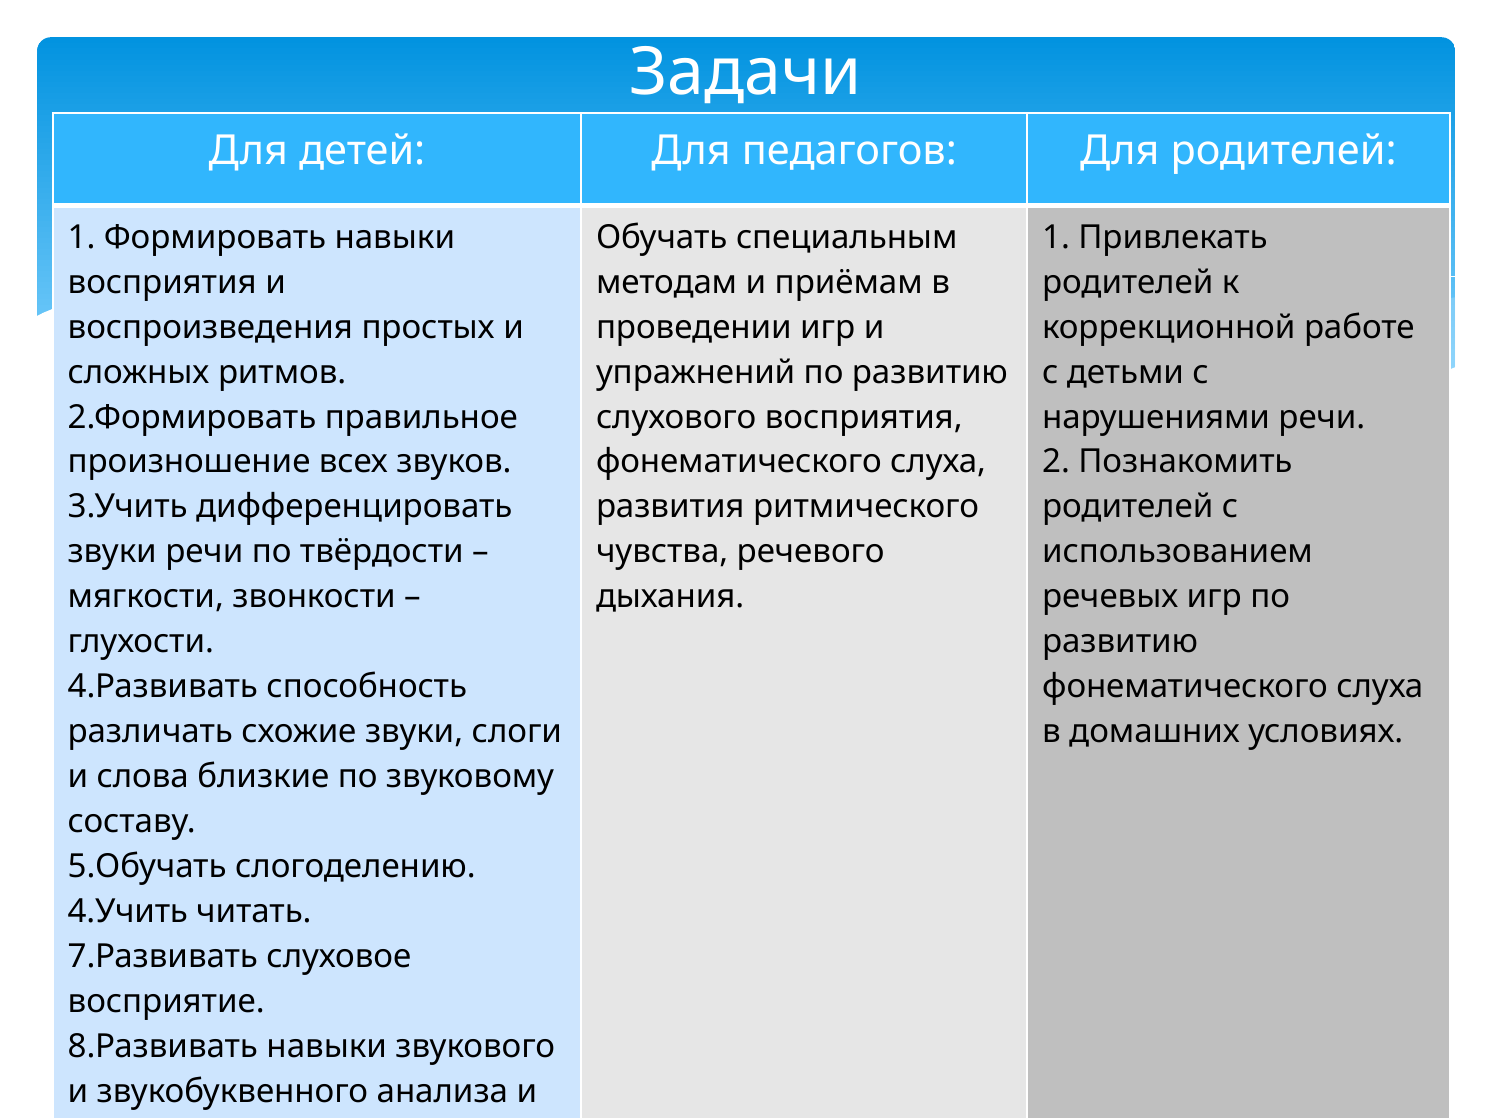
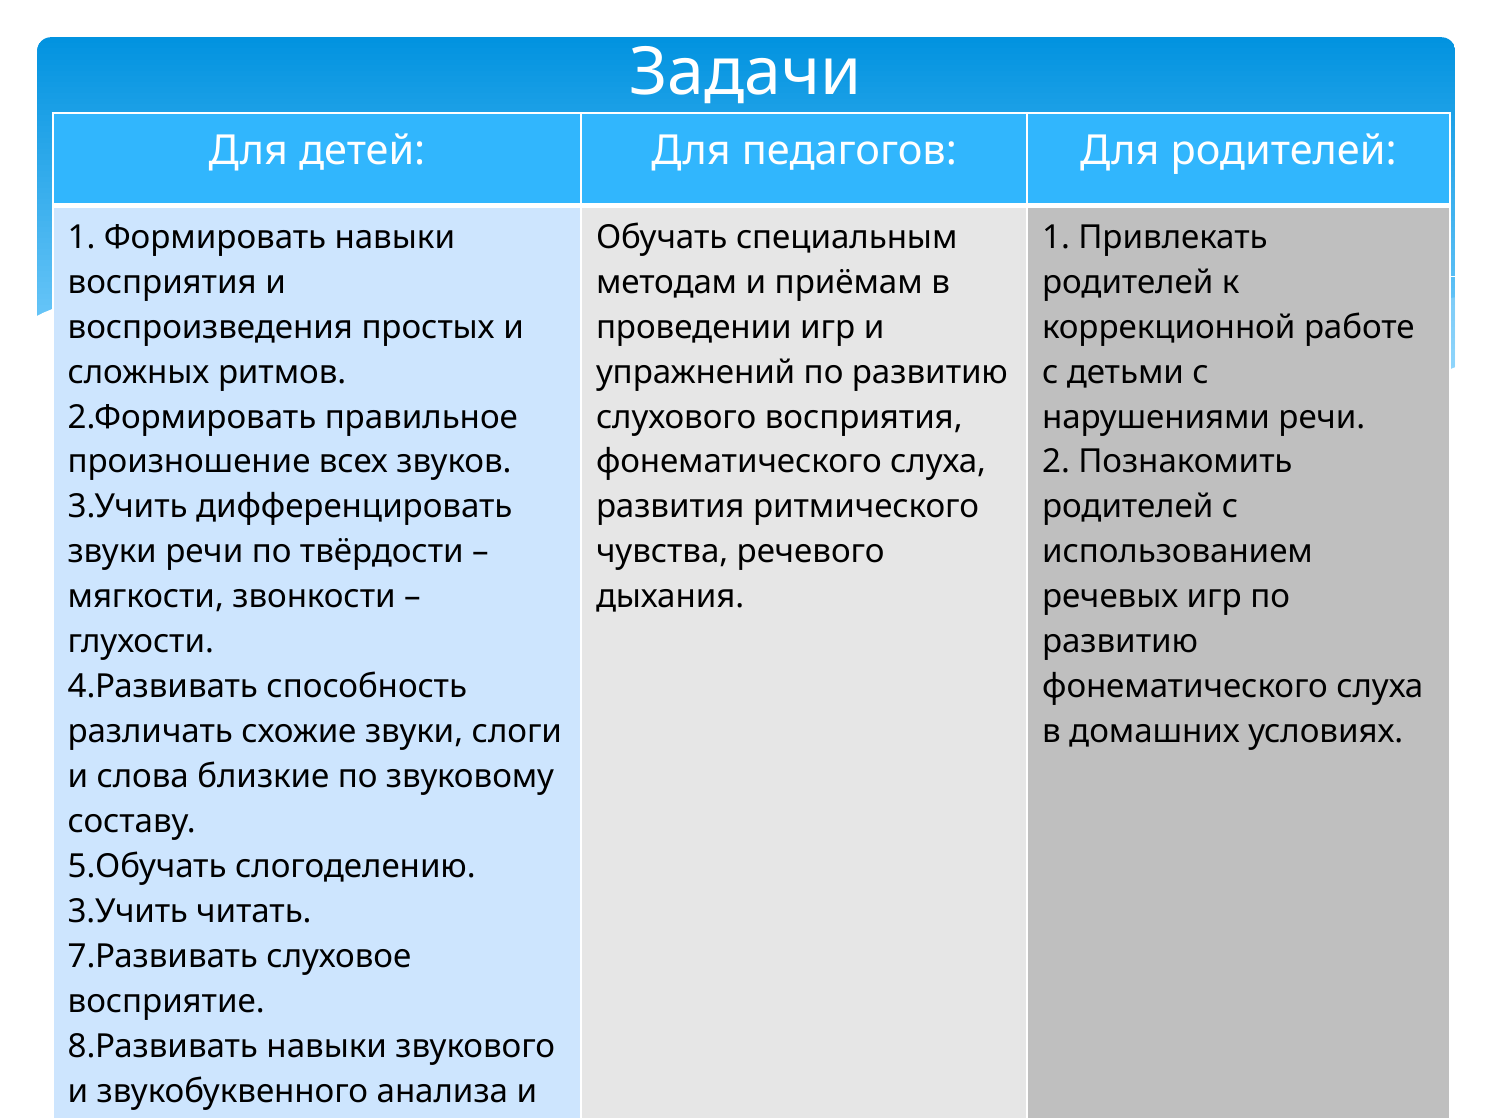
4.Учить at (128, 912): 4.Учить -> 3.Учить
